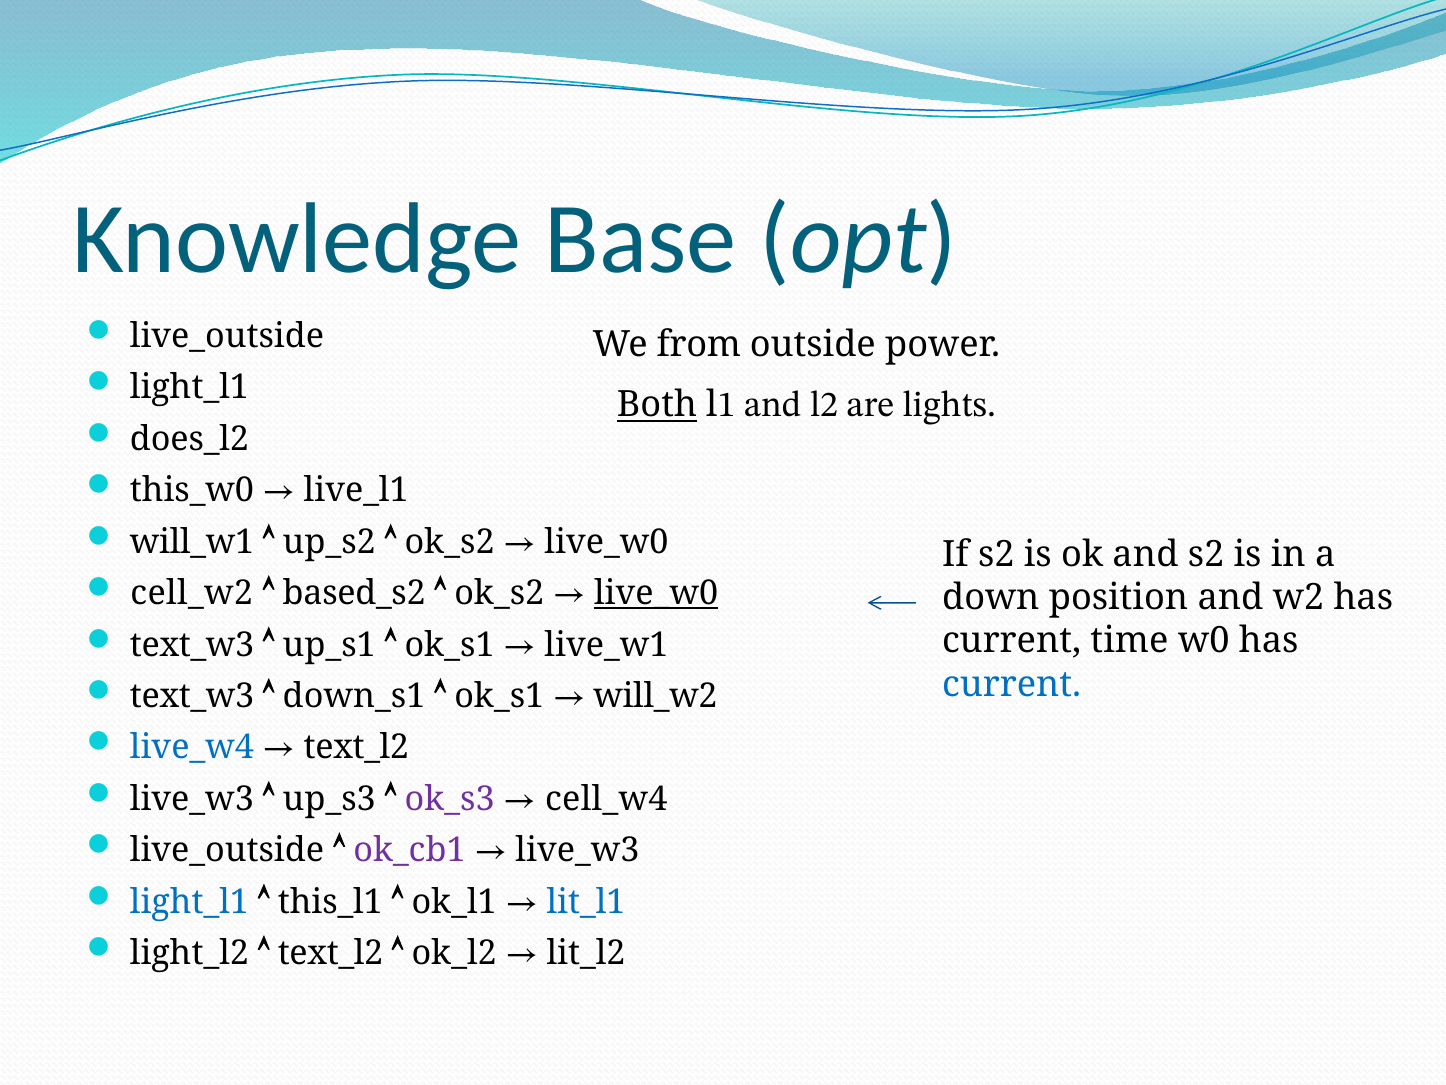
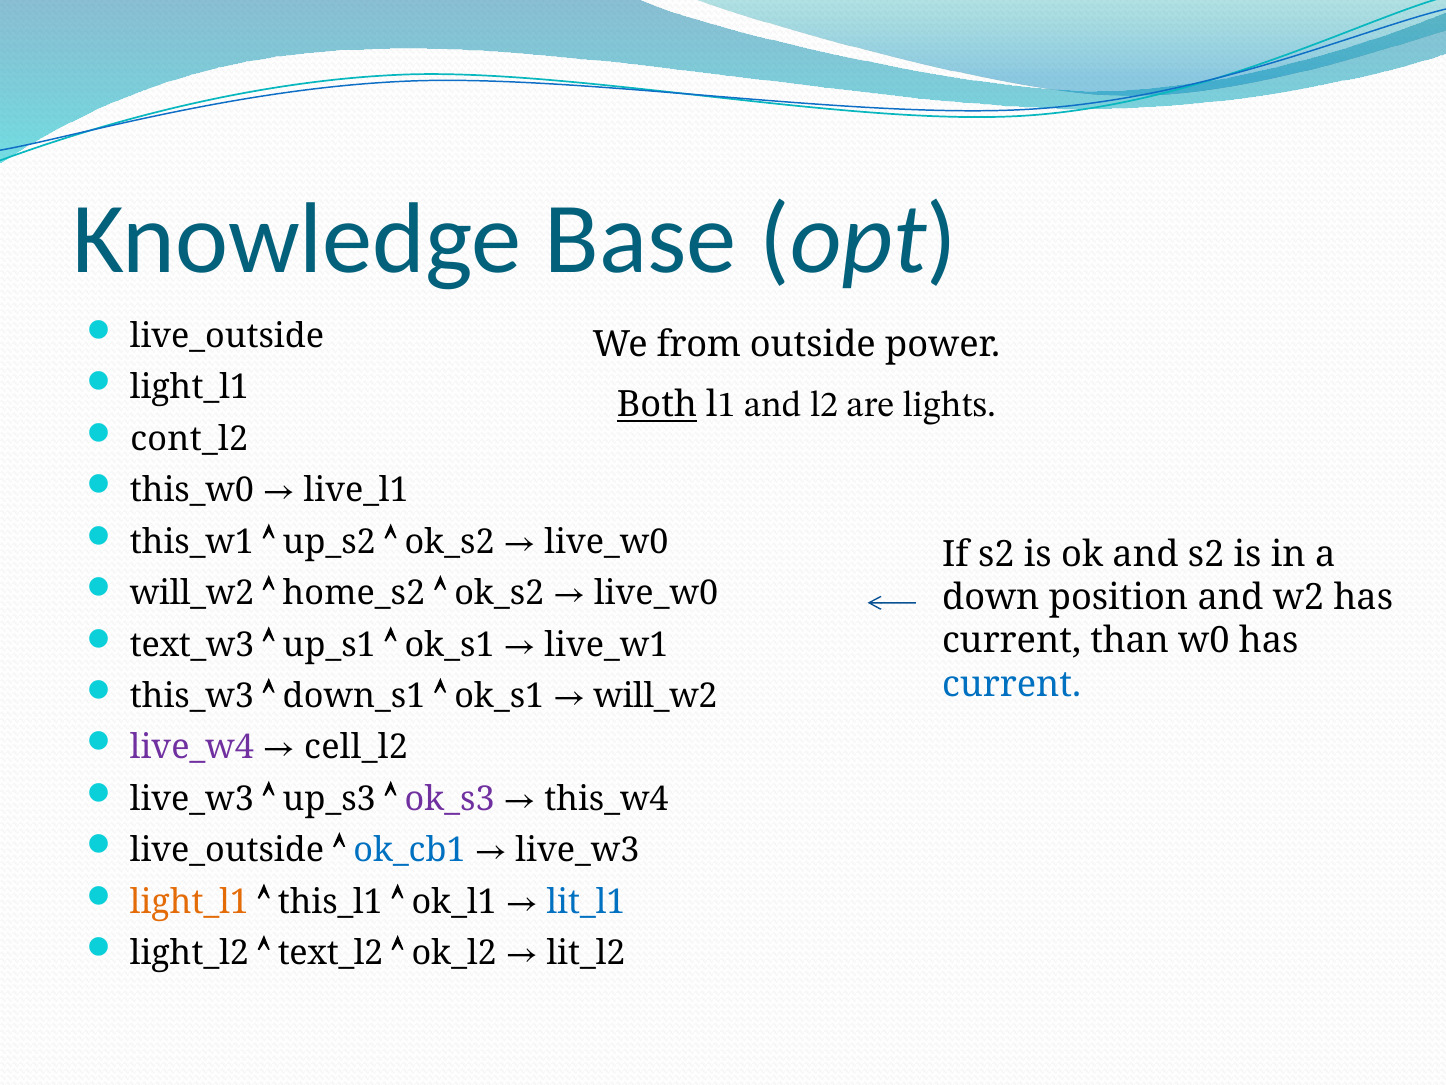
does_l2: does_l2 -> cont_l2
will_w1: will_w1 -> this_w1
cell_w2 at (192, 593): cell_w2 -> will_w2
based_s2: based_s2 -> home_s2
live_w0 at (656, 593) underline: present -> none
time: time -> than
text_w3 at (192, 696): text_w3 -> this_w3
live_w4 colour: blue -> purple
text_l2 at (356, 747): text_l2 -> cell_l2
cell_w4: cell_w4 -> this_w4
ok_cb1 colour: purple -> blue
light_l1 at (189, 902) colour: blue -> orange
